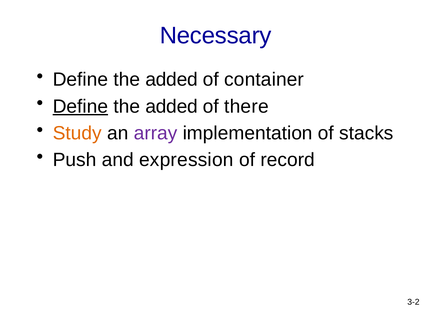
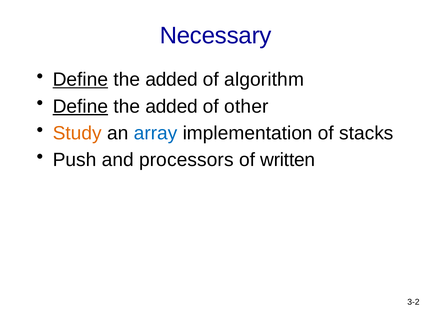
Define at (80, 80) underline: none -> present
container: container -> algorithm
there: there -> other
array colour: purple -> blue
expression: expression -> processors
record: record -> written
